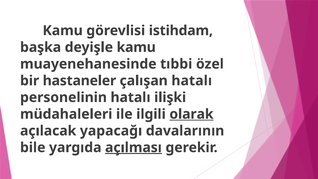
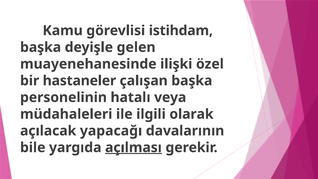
deyişle kamu: kamu -> gelen
tıbbi: tıbbi -> ilişki
çalışan hatalı: hatalı -> başka
ilişki: ilişki -> veya
olarak underline: present -> none
